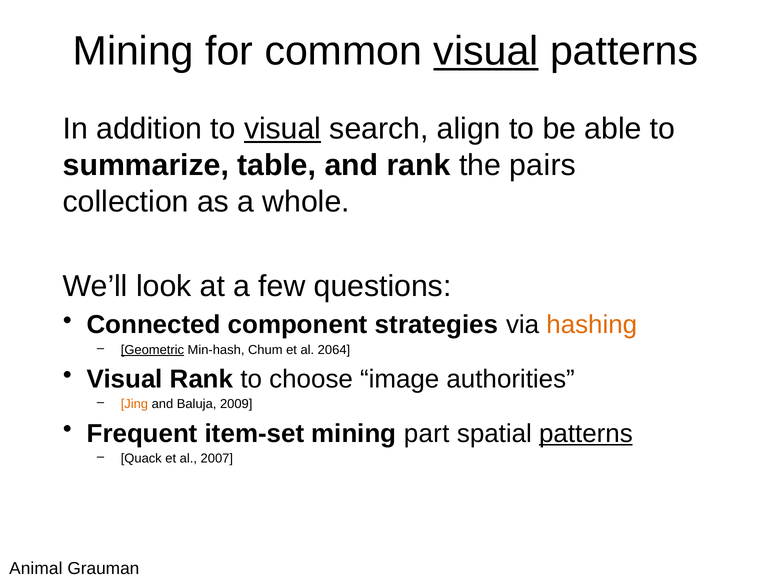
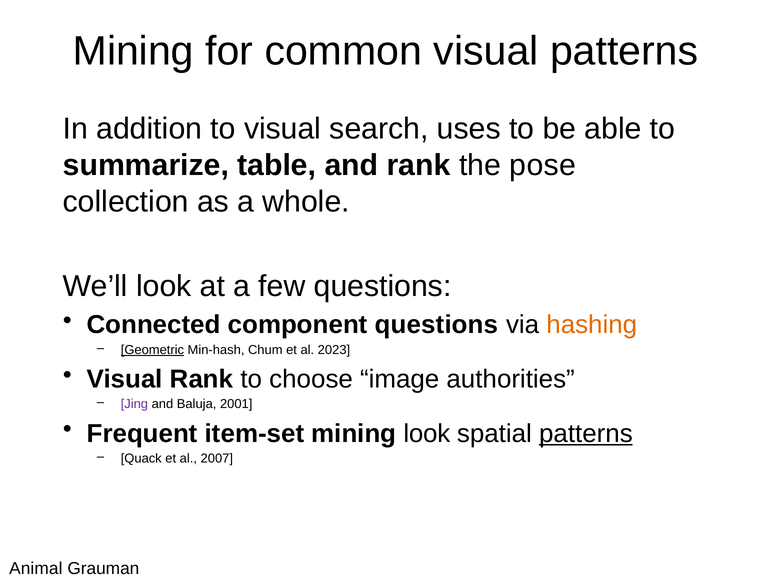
visual at (486, 51) underline: present -> none
visual at (283, 129) underline: present -> none
align: align -> uses
pairs: pairs -> pose
component strategies: strategies -> questions
2064: 2064 -> 2023
Jing colour: orange -> purple
2009: 2009 -> 2001
mining part: part -> look
